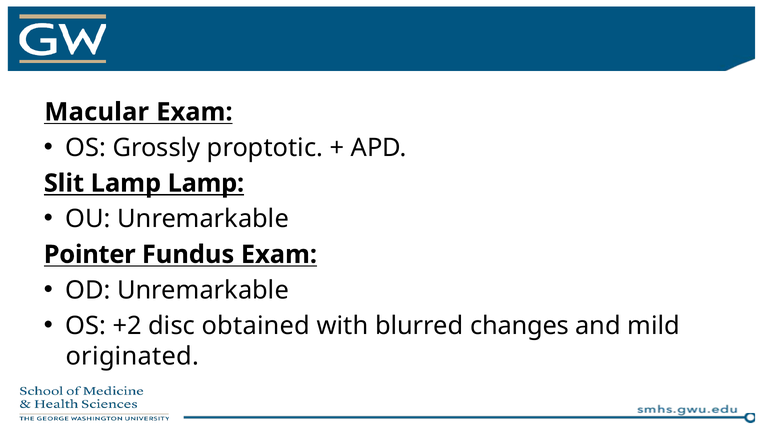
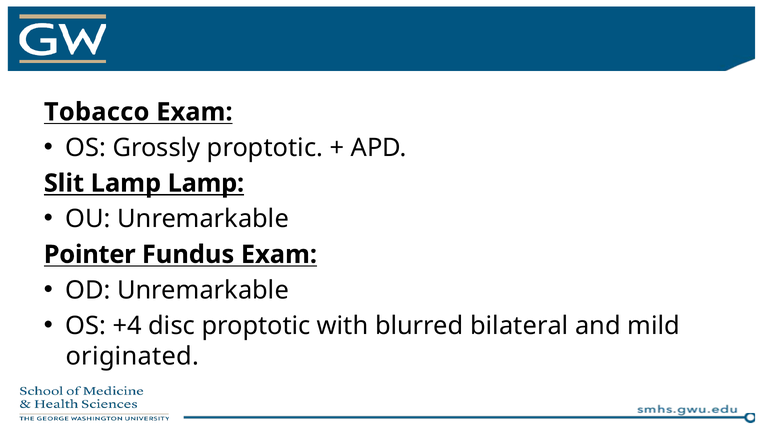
Macular: Macular -> Tobacco
+2: +2 -> +4
disc obtained: obtained -> proptotic
changes: changes -> bilateral
